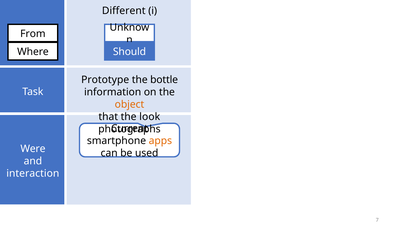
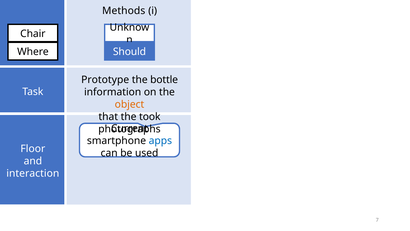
Different: Different -> Methods
From: From -> Chair
look: look -> took
apps colour: orange -> blue
Were: Were -> Floor
